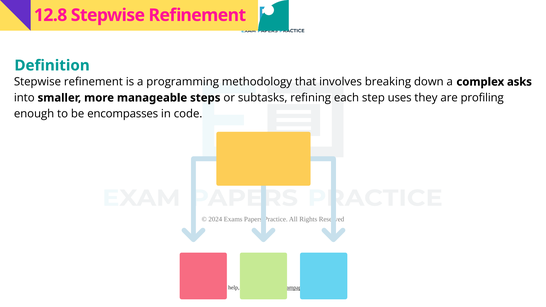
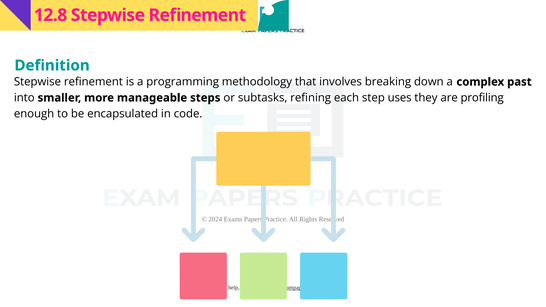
asks: asks -> past
encompasses: encompasses -> encapsulated
